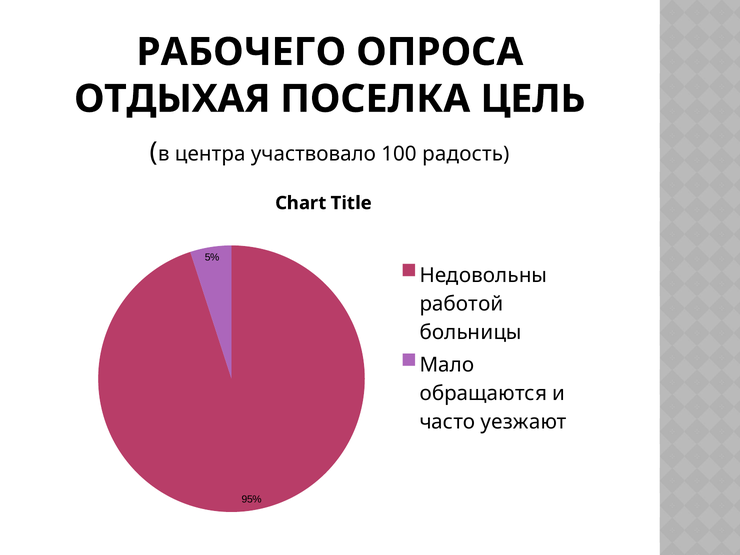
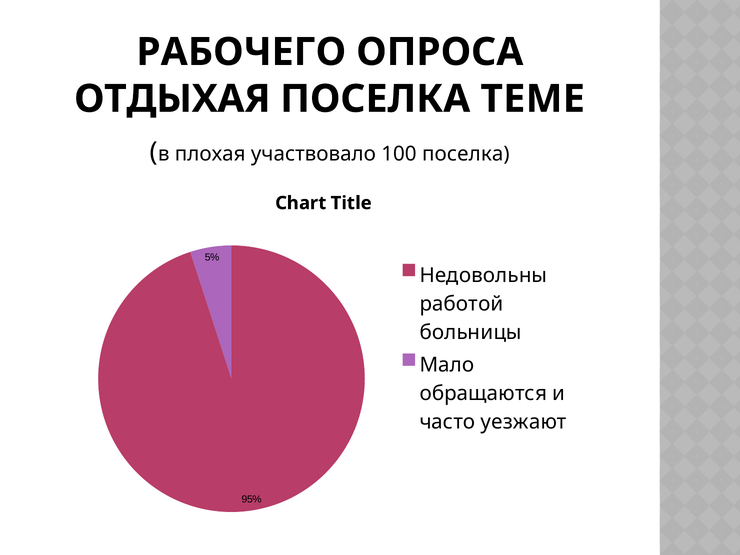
ЦЕЛЬ: ЦЕЛЬ -> ТЕМЕ
центра: центра -> плохая
100 радость: радость -> поселка
